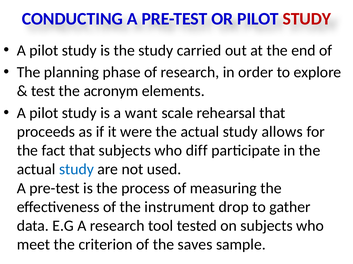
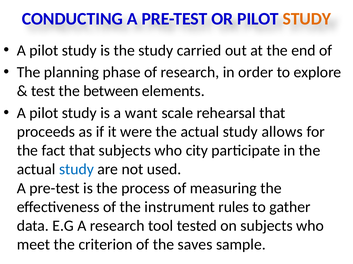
STUDY at (307, 19) colour: red -> orange
acronym: acronym -> between
diff: diff -> city
drop: drop -> rules
